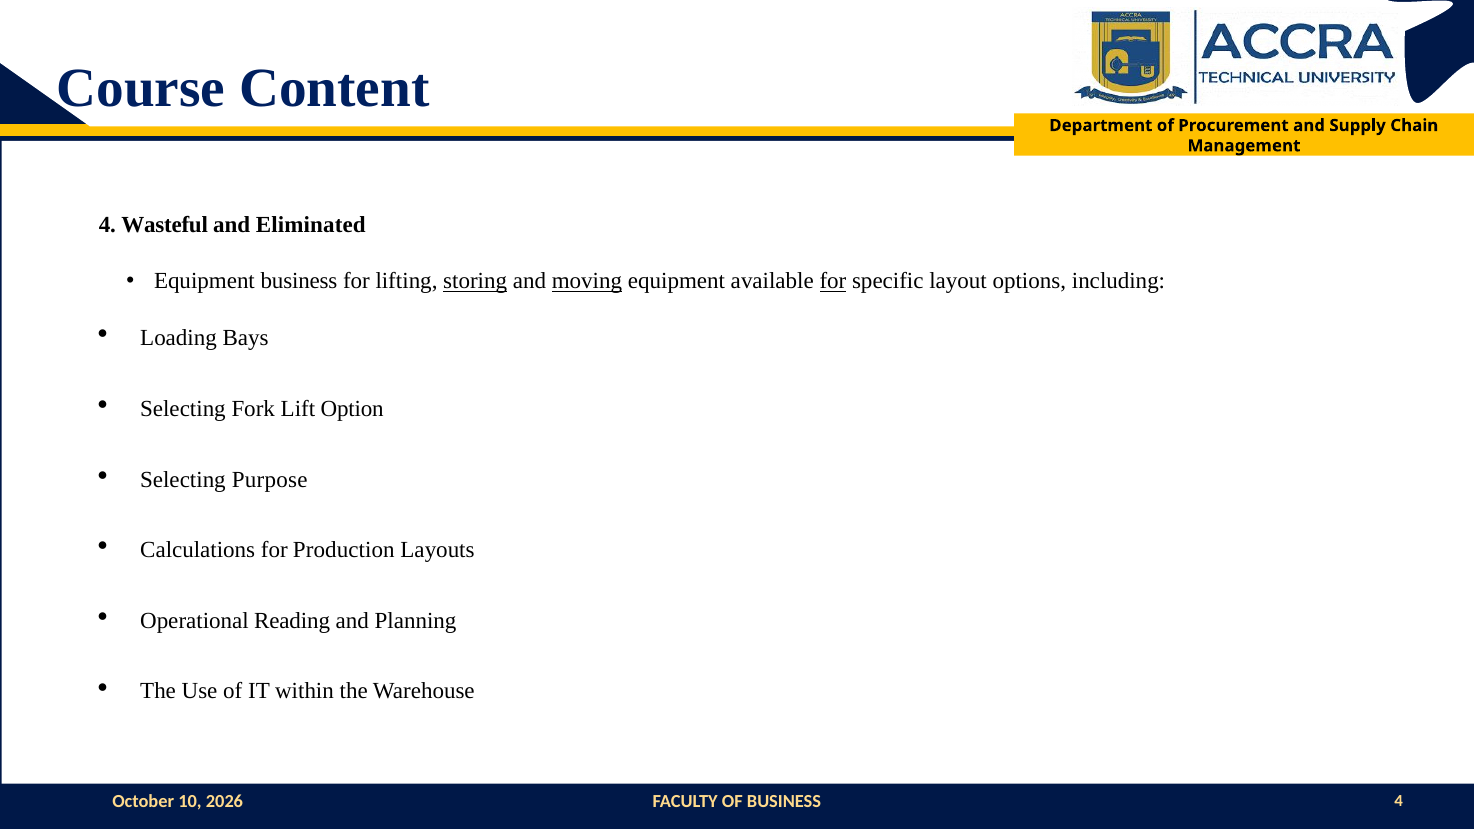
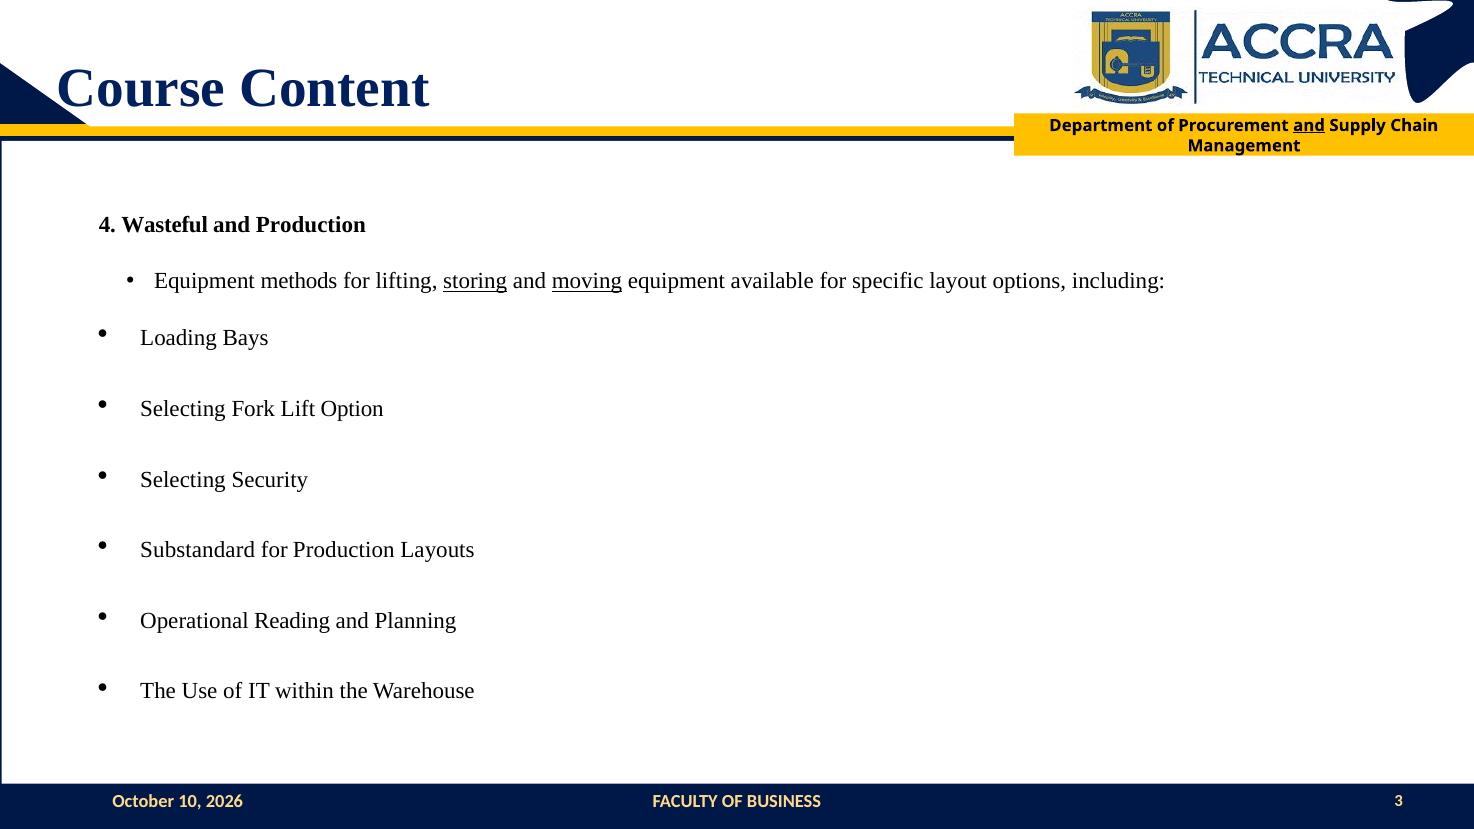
and at (1309, 126) underline: none -> present
and Eliminated: Eliminated -> Production
Equipment business: business -> methods
for at (833, 281) underline: present -> none
Purpose: Purpose -> Security
Calculations: Calculations -> Substandard
BUSINESS 4: 4 -> 3
